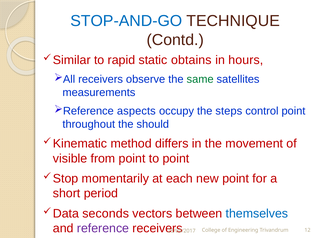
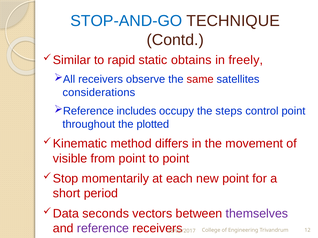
hours: hours -> freely
same colour: green -> red
measurements: measurements -> considerations
aspects: aspects -> includes
should: should -> plotted
themselves colour: blue -> purple
